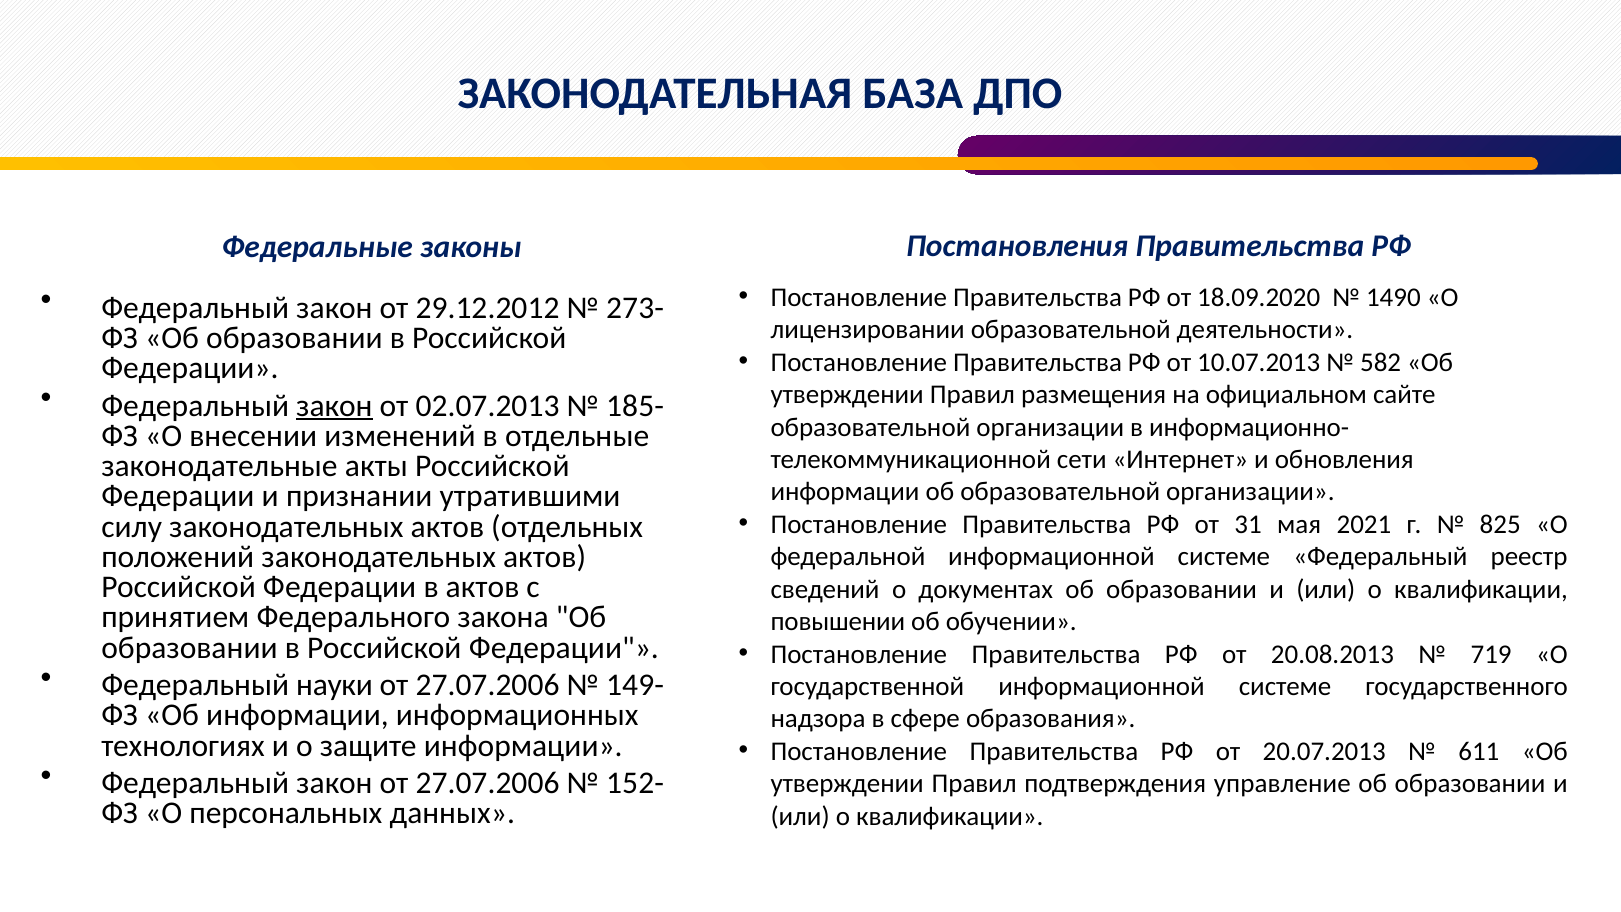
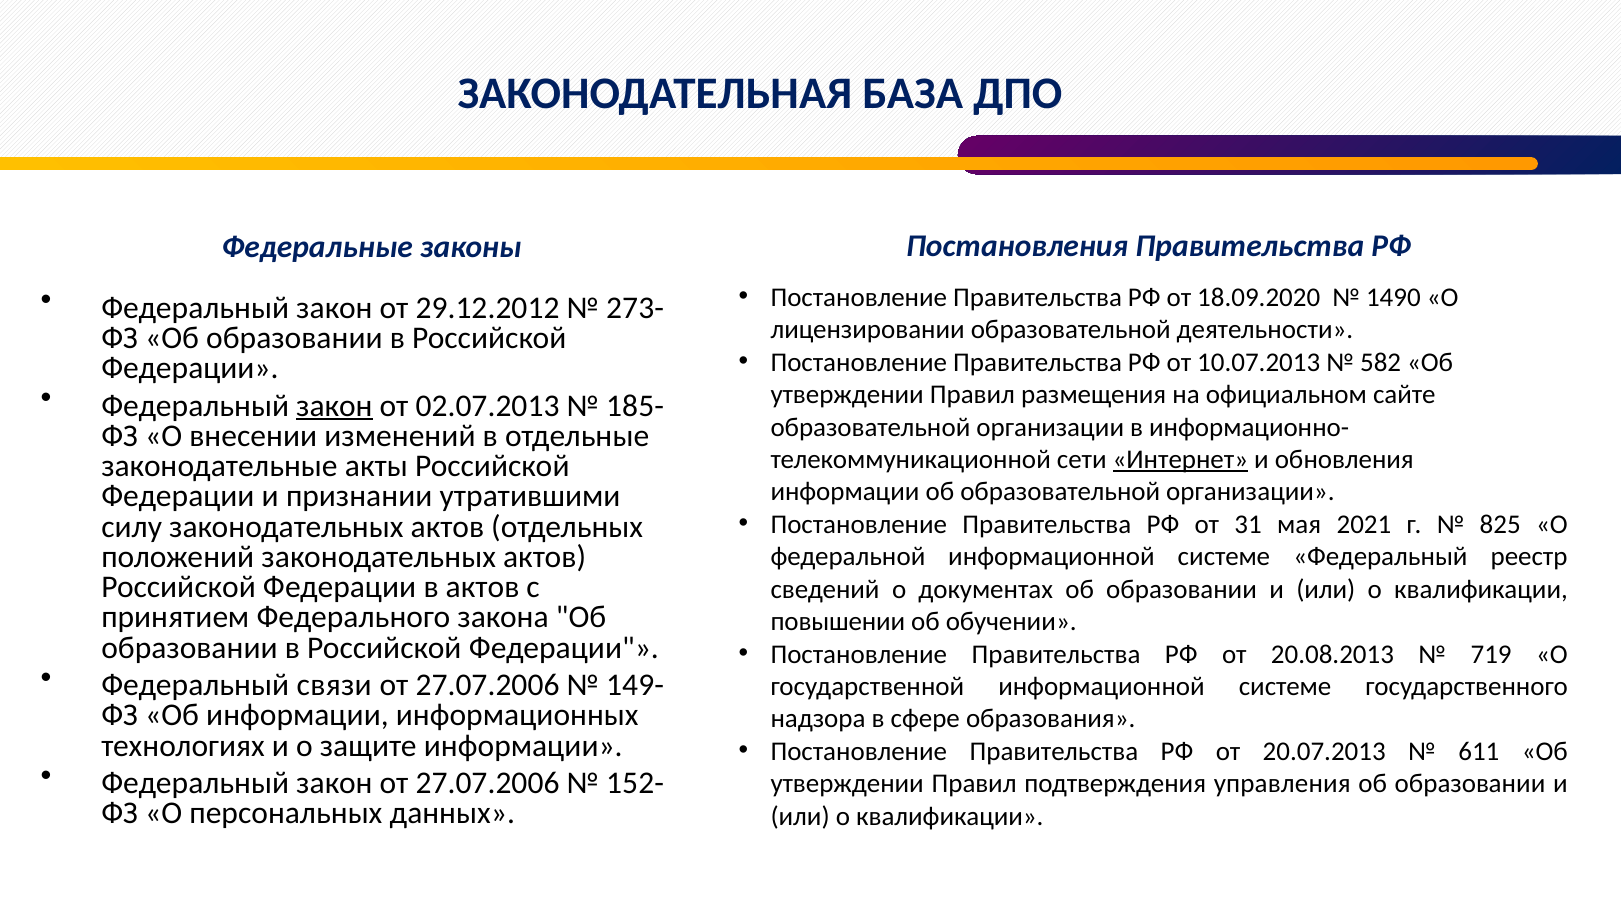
Интернет underline: none -> present
науки: науки -> связи
управление: управление -> управления
